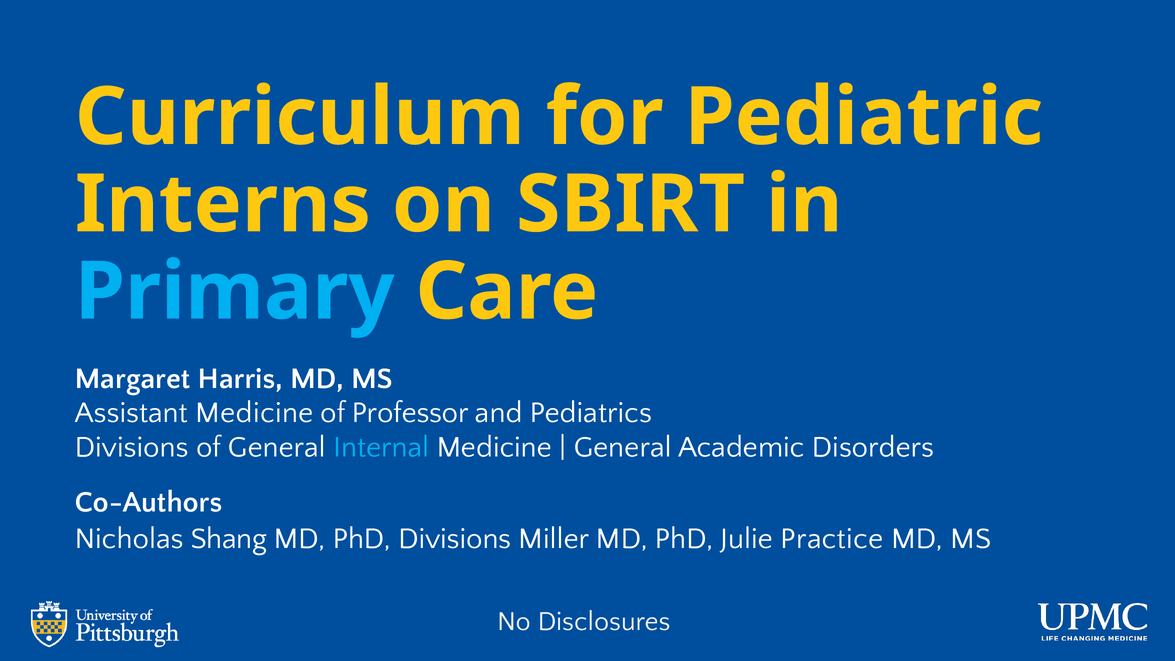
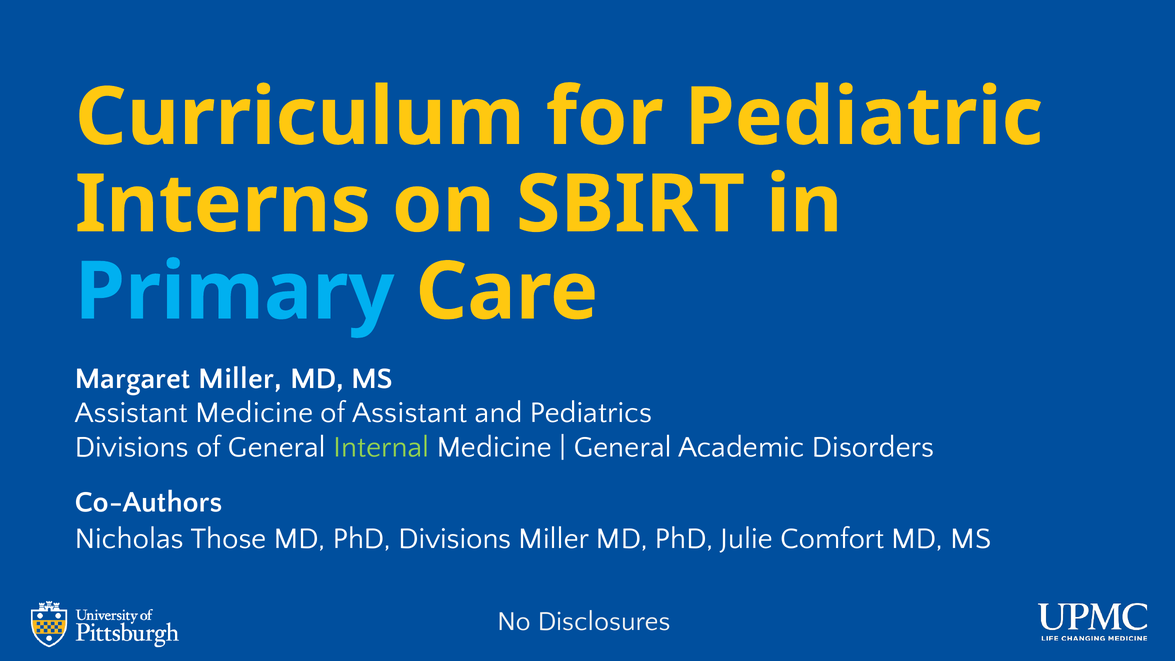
Margaret Harris: Harris -> Miller
of Professor: Professor -> Assistant
Internal colour: light blue -> light green
Shang: Shang -> Those
Practice: Practice -> Comfort
